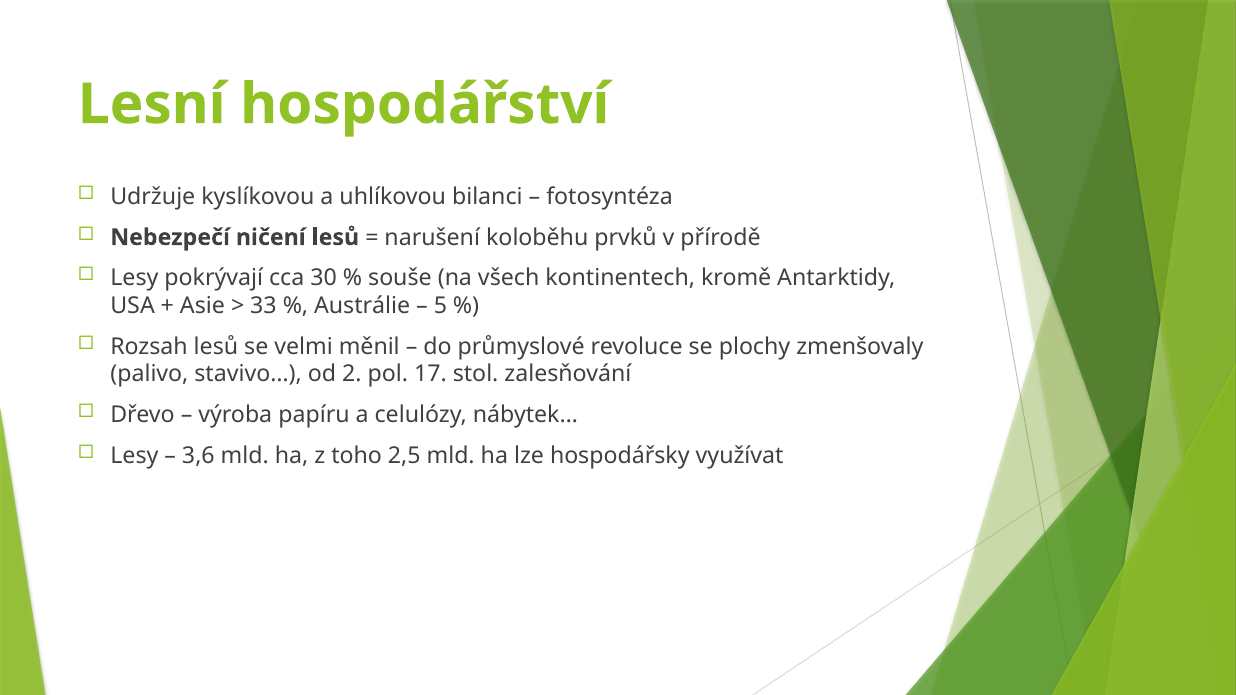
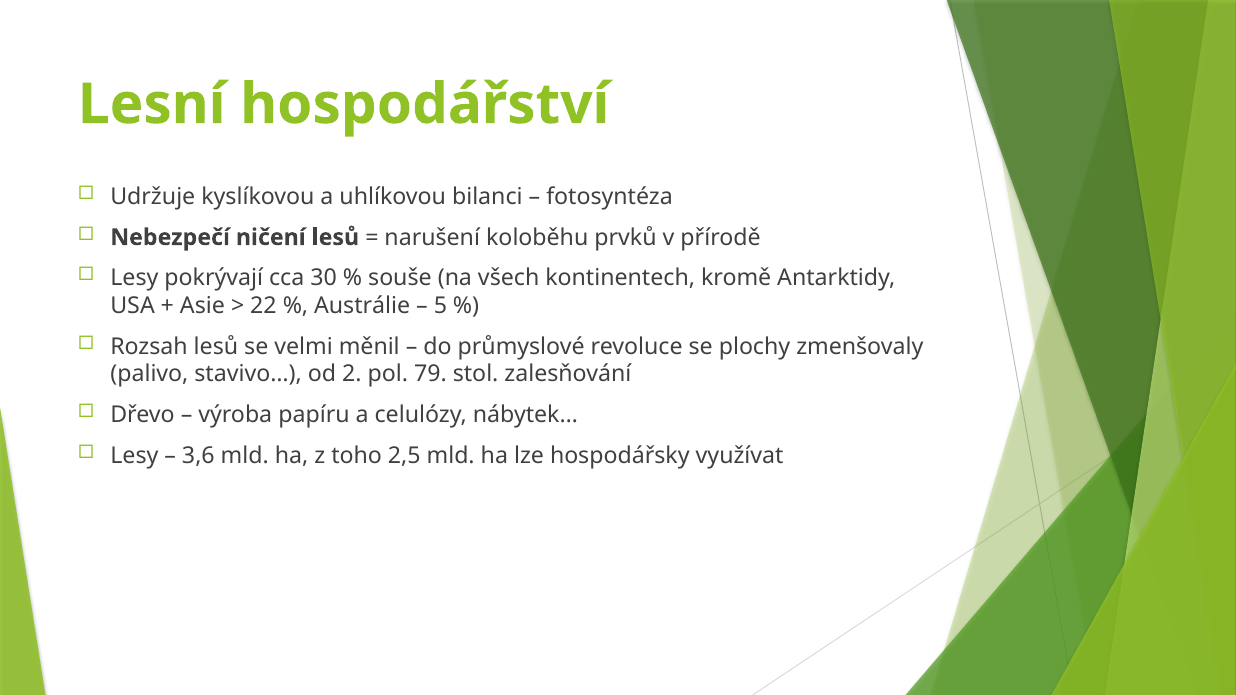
33: 33 -> 22
17: 17 -> 79
